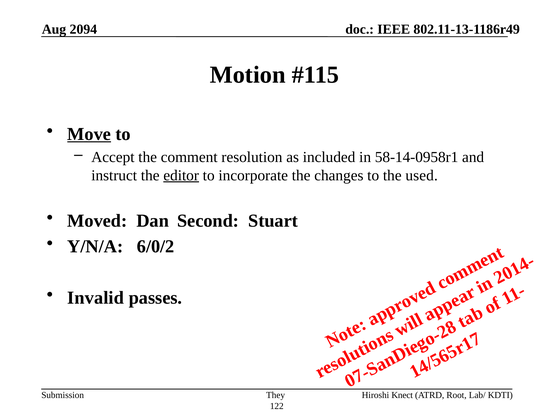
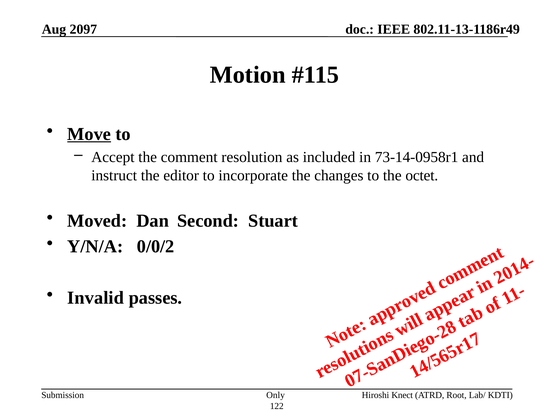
2094: 2094 -> 2097
58-14-0958r1: 58-14-0958r1 -> 73-14-0958r1
editor underline: present -> none
used: used -> octet
6/0/2: 6/0/2 -> 0/0/2
They: They -> Only
